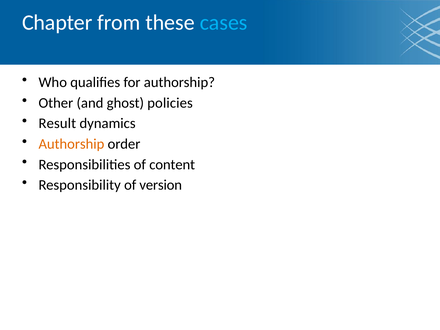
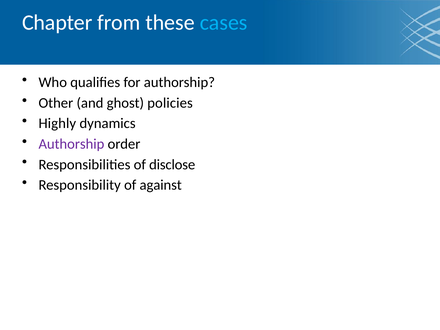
Result: Result -> Highly
Authorship at (71, 144) colour: orange -> purple
content: content -> disclose
version: version -> against
